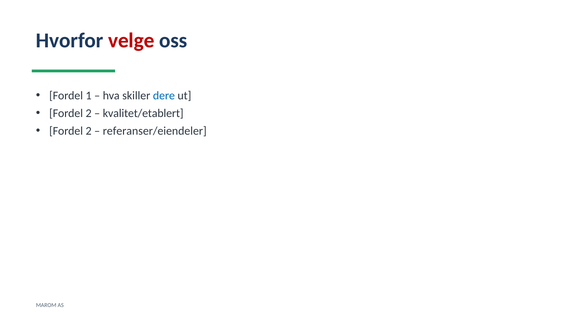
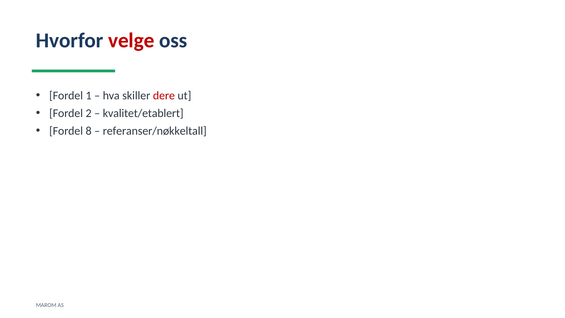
dere colour: blue -> red
2 at (89, 131): 2 -> 8
referanser/eiendeler: referanser/eiendeler -> referanser/nøkkeltall
